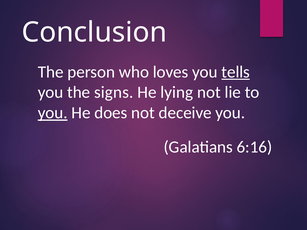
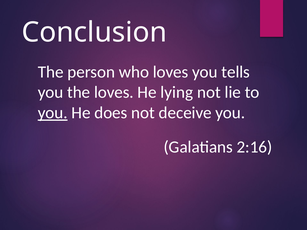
tells underline: present -> none
the signs: signs -> loves
6:16: 6:16 -> 2:16
